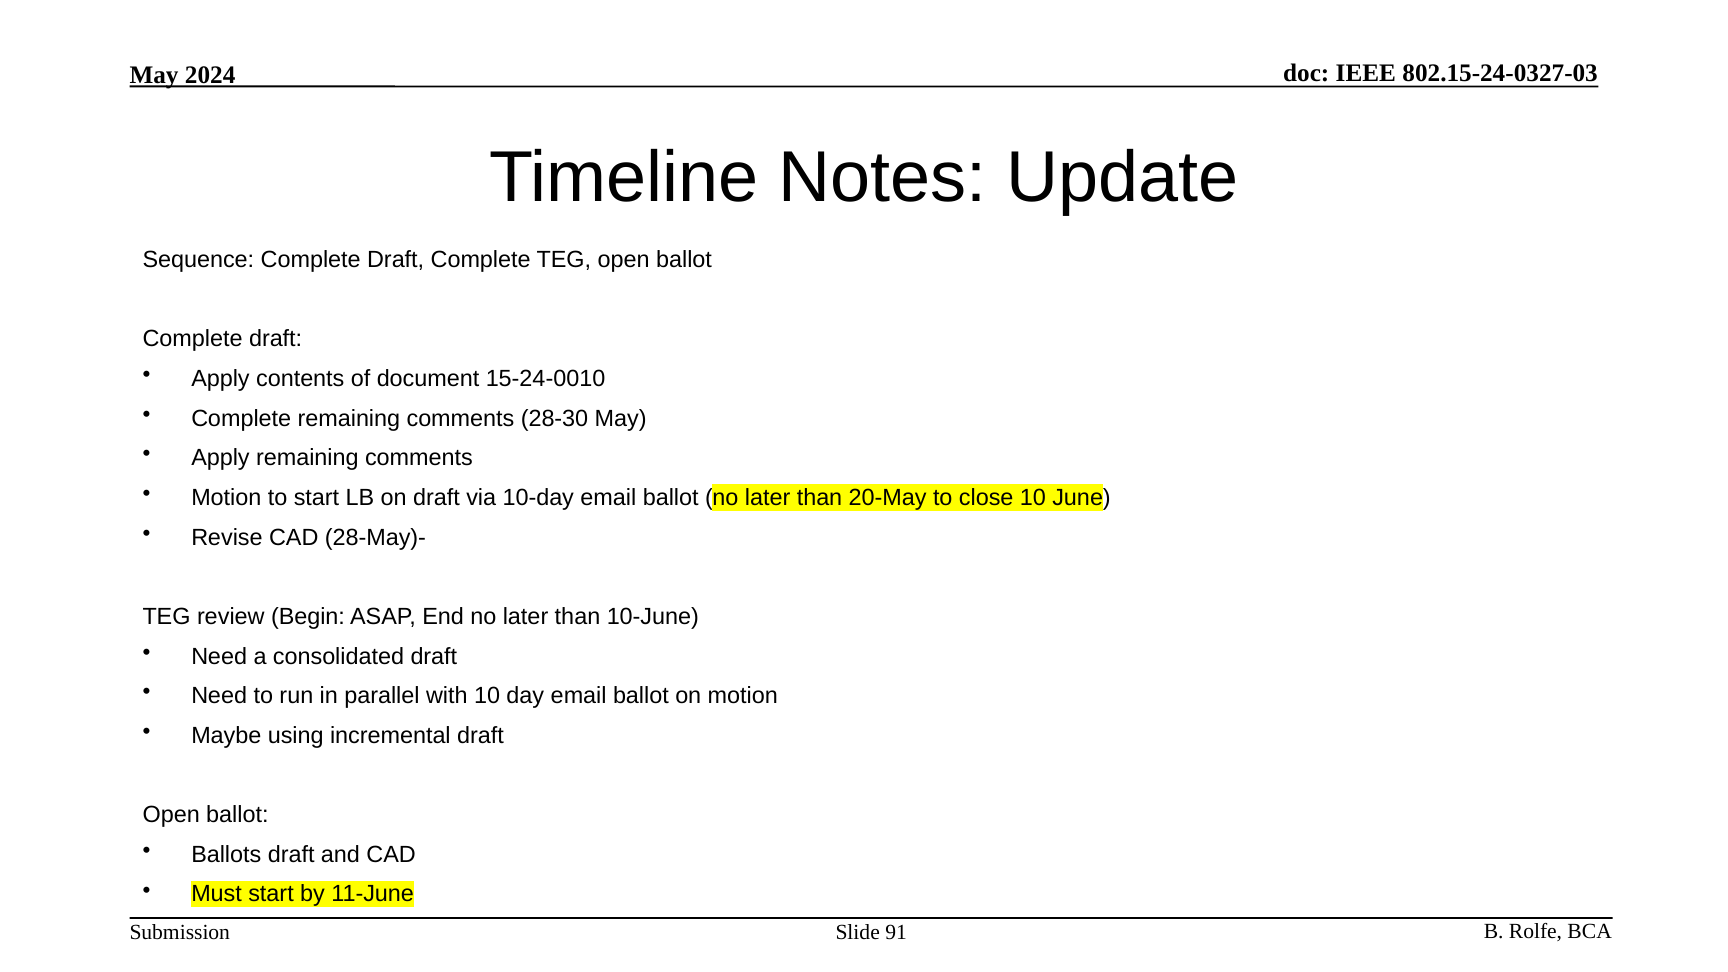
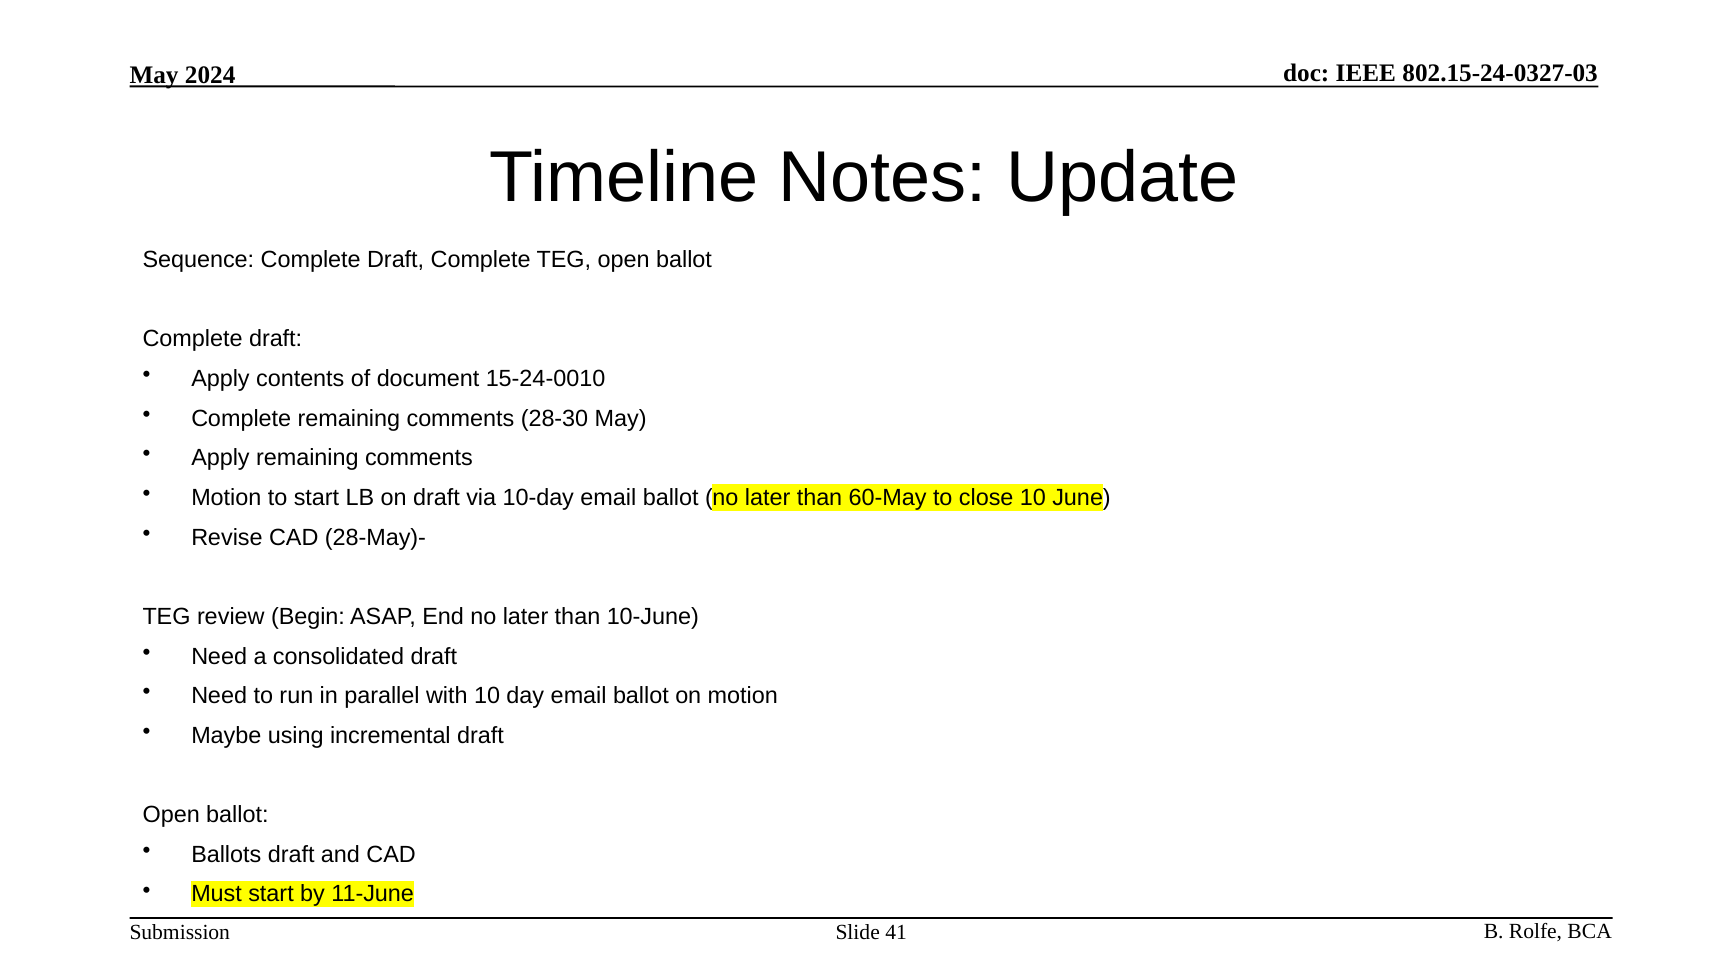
20-May: 20-May -> 60-May
91: 91 -> 41
